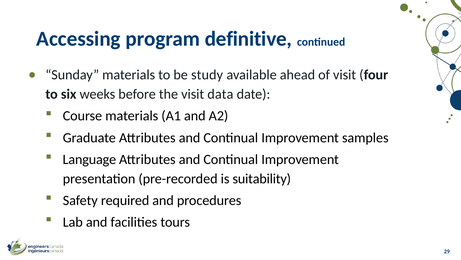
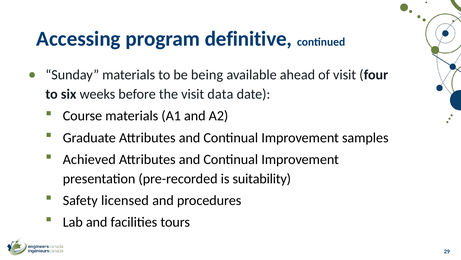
study: study -> being
Language: Language -> Achieved
required: required -> licensed
